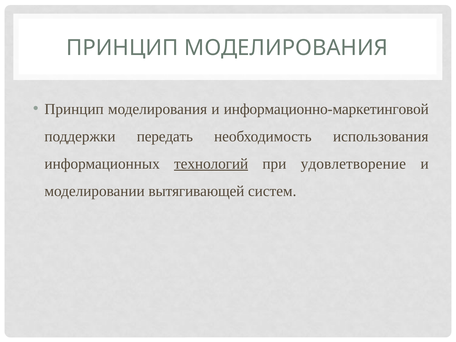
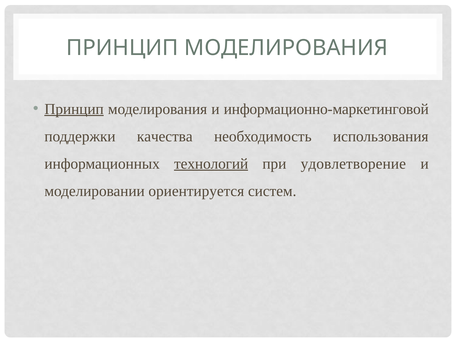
Принцип at (74, 109) underline: none -> present
передать: передать -> качества
вытягивающей: вытягивающей -> ориентируется
